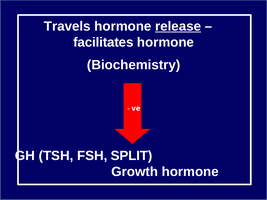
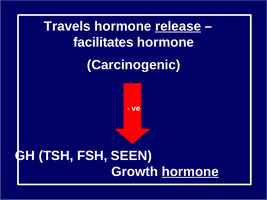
Biochemistry: Biochemistry -> Carcinogenic
SPLIT: SPLIT -> SEEN
hormone at (190, 172) underline: none -> present
